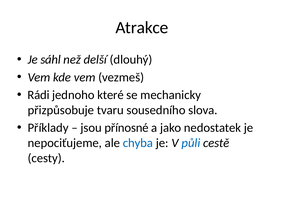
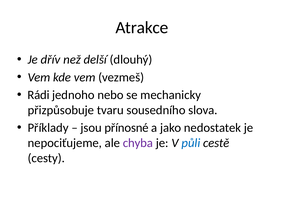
sáhl: sáhl -> dřív
které: které -> nebo
chyba colour: blue -> purple
